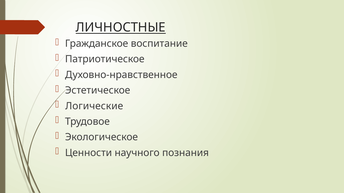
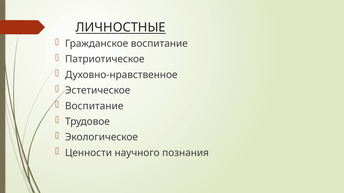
Логические at (94, 106): Логические -> Воспитание
